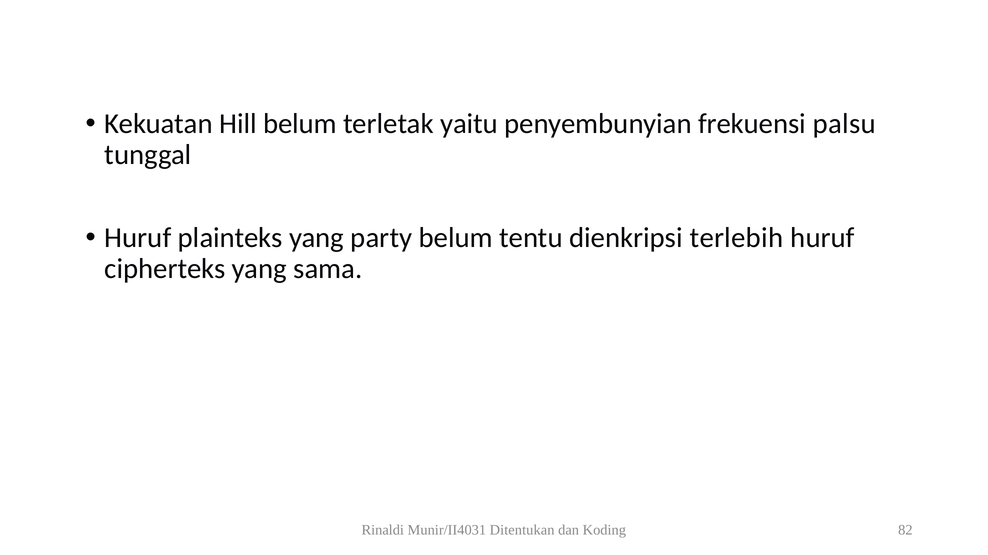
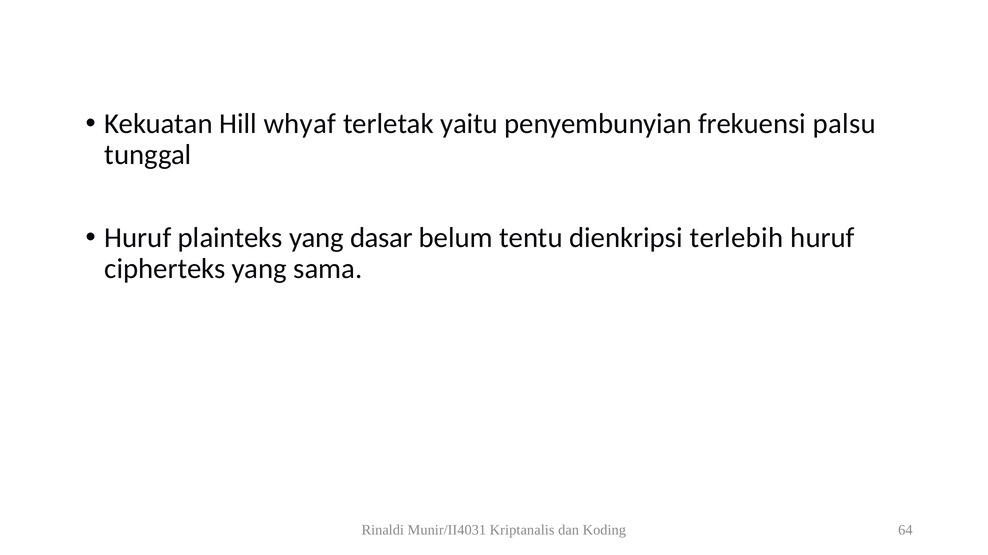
Hill belum: belum -> whyaf
party: party -> dasar
Ditentukan: Ditentukan -> Kriptanalis
82: 82 -> 64
